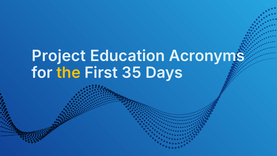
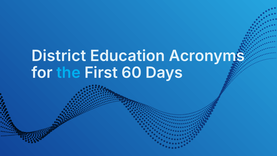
Project: Project -> District
the colour: yellow -> light blue
35: 35 -> 60
